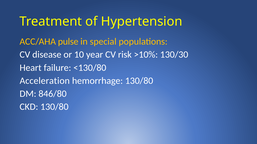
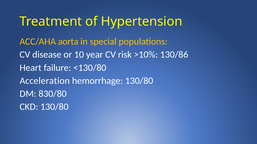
pulse: pulse -> aorta
130/30: 130/30 -> 130/86
846/80: 846/80 -> 830/80
